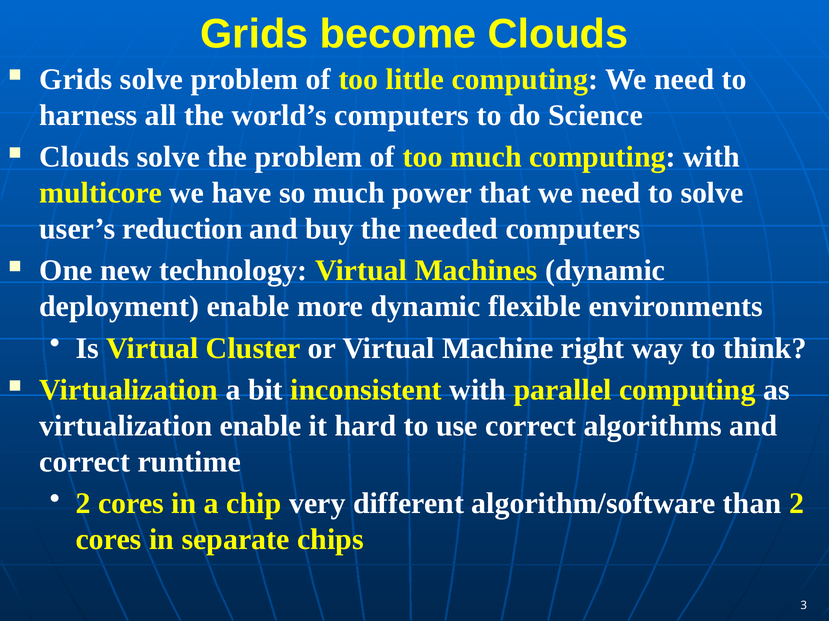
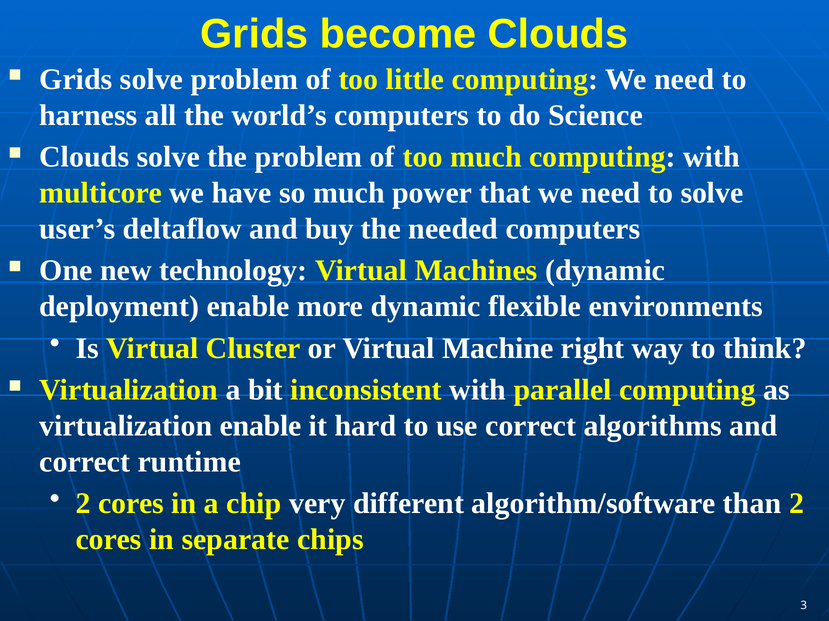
reduction: reduction -> deltaflow
